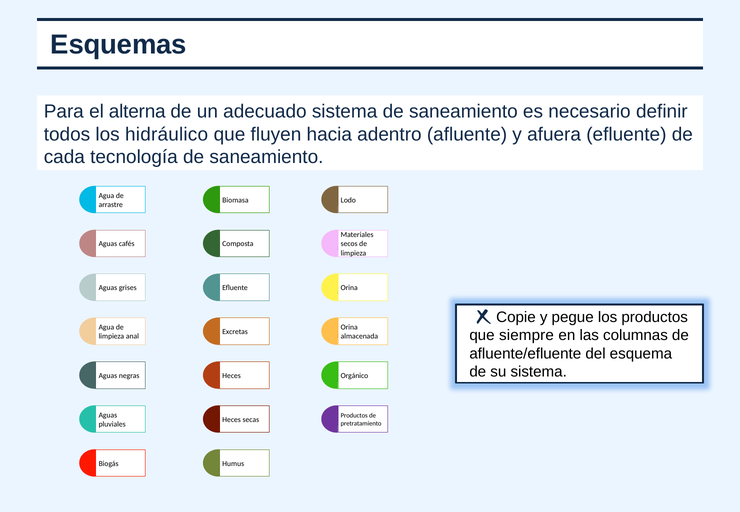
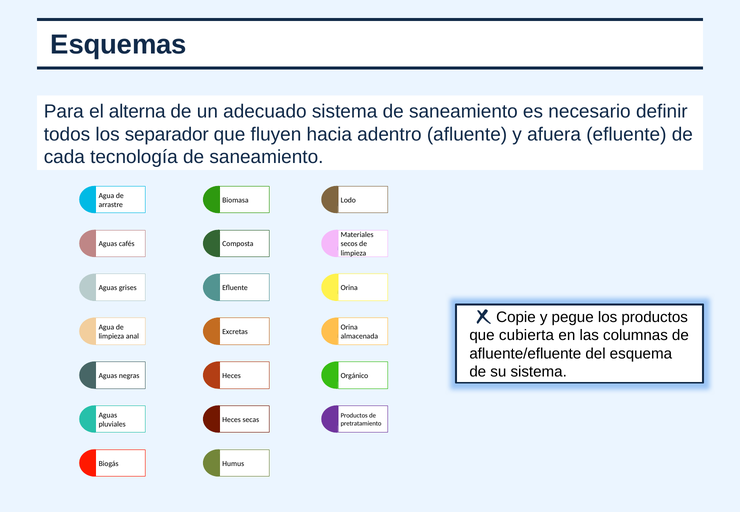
hidráulico: hidráulico -> separador
siempre: siempre -> cubierta
